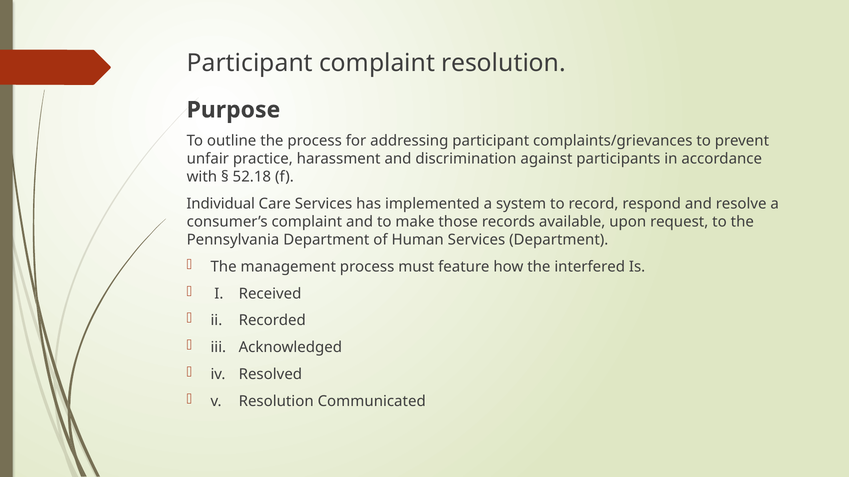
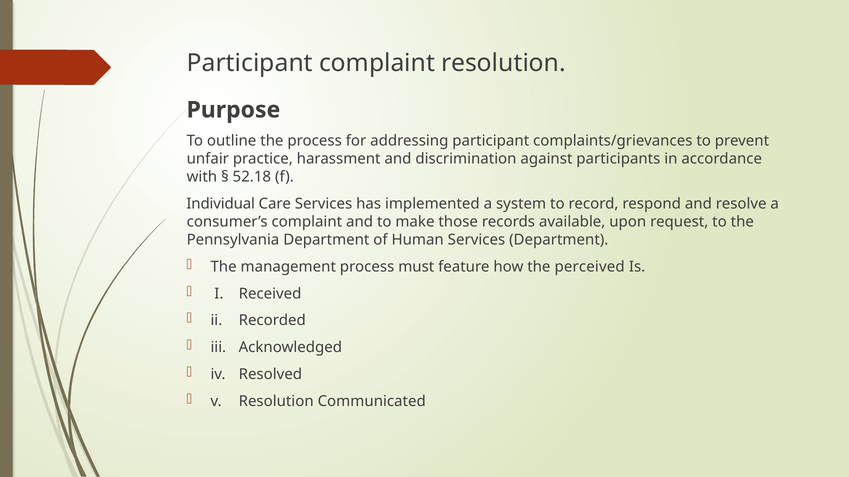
interfered: interfered -> perceived
